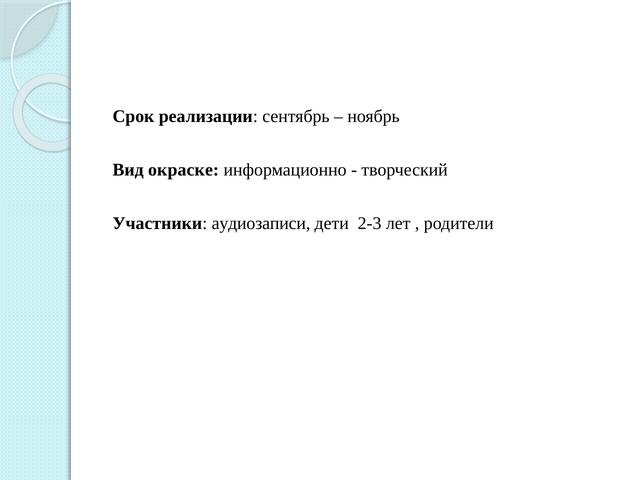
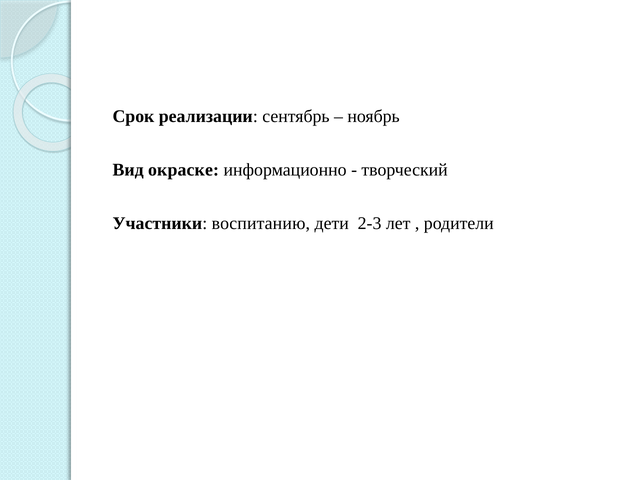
аудиозаписи: аудиозаписи -> воспитанию
